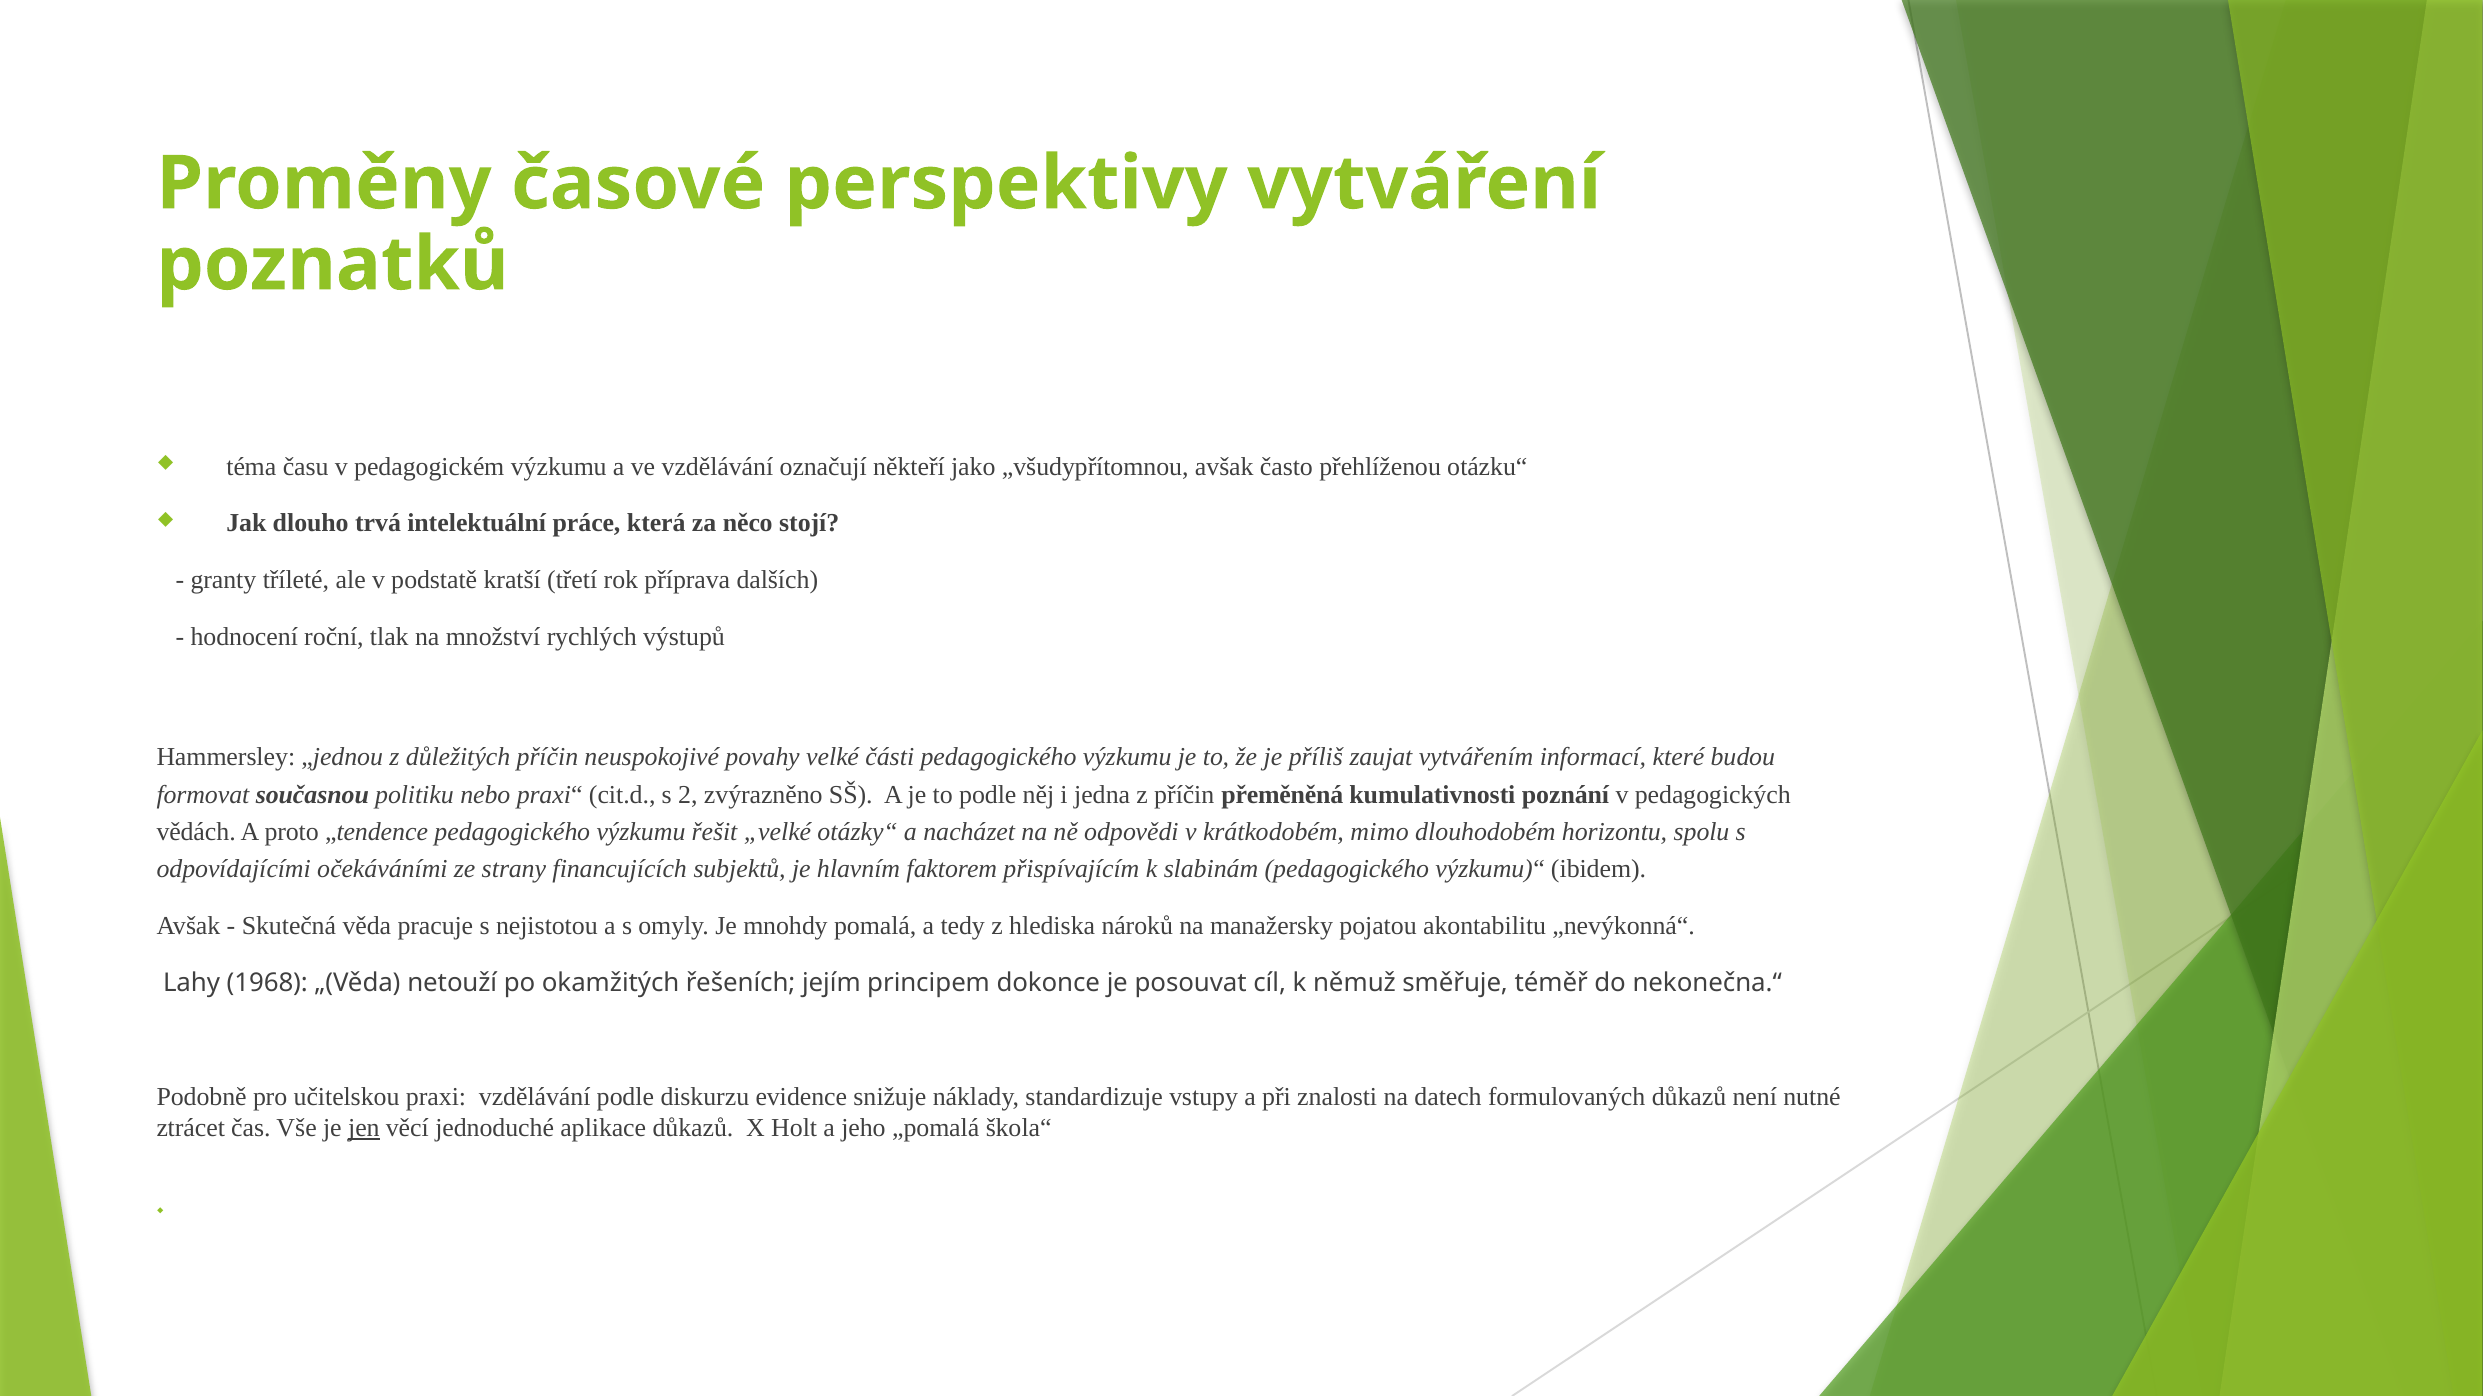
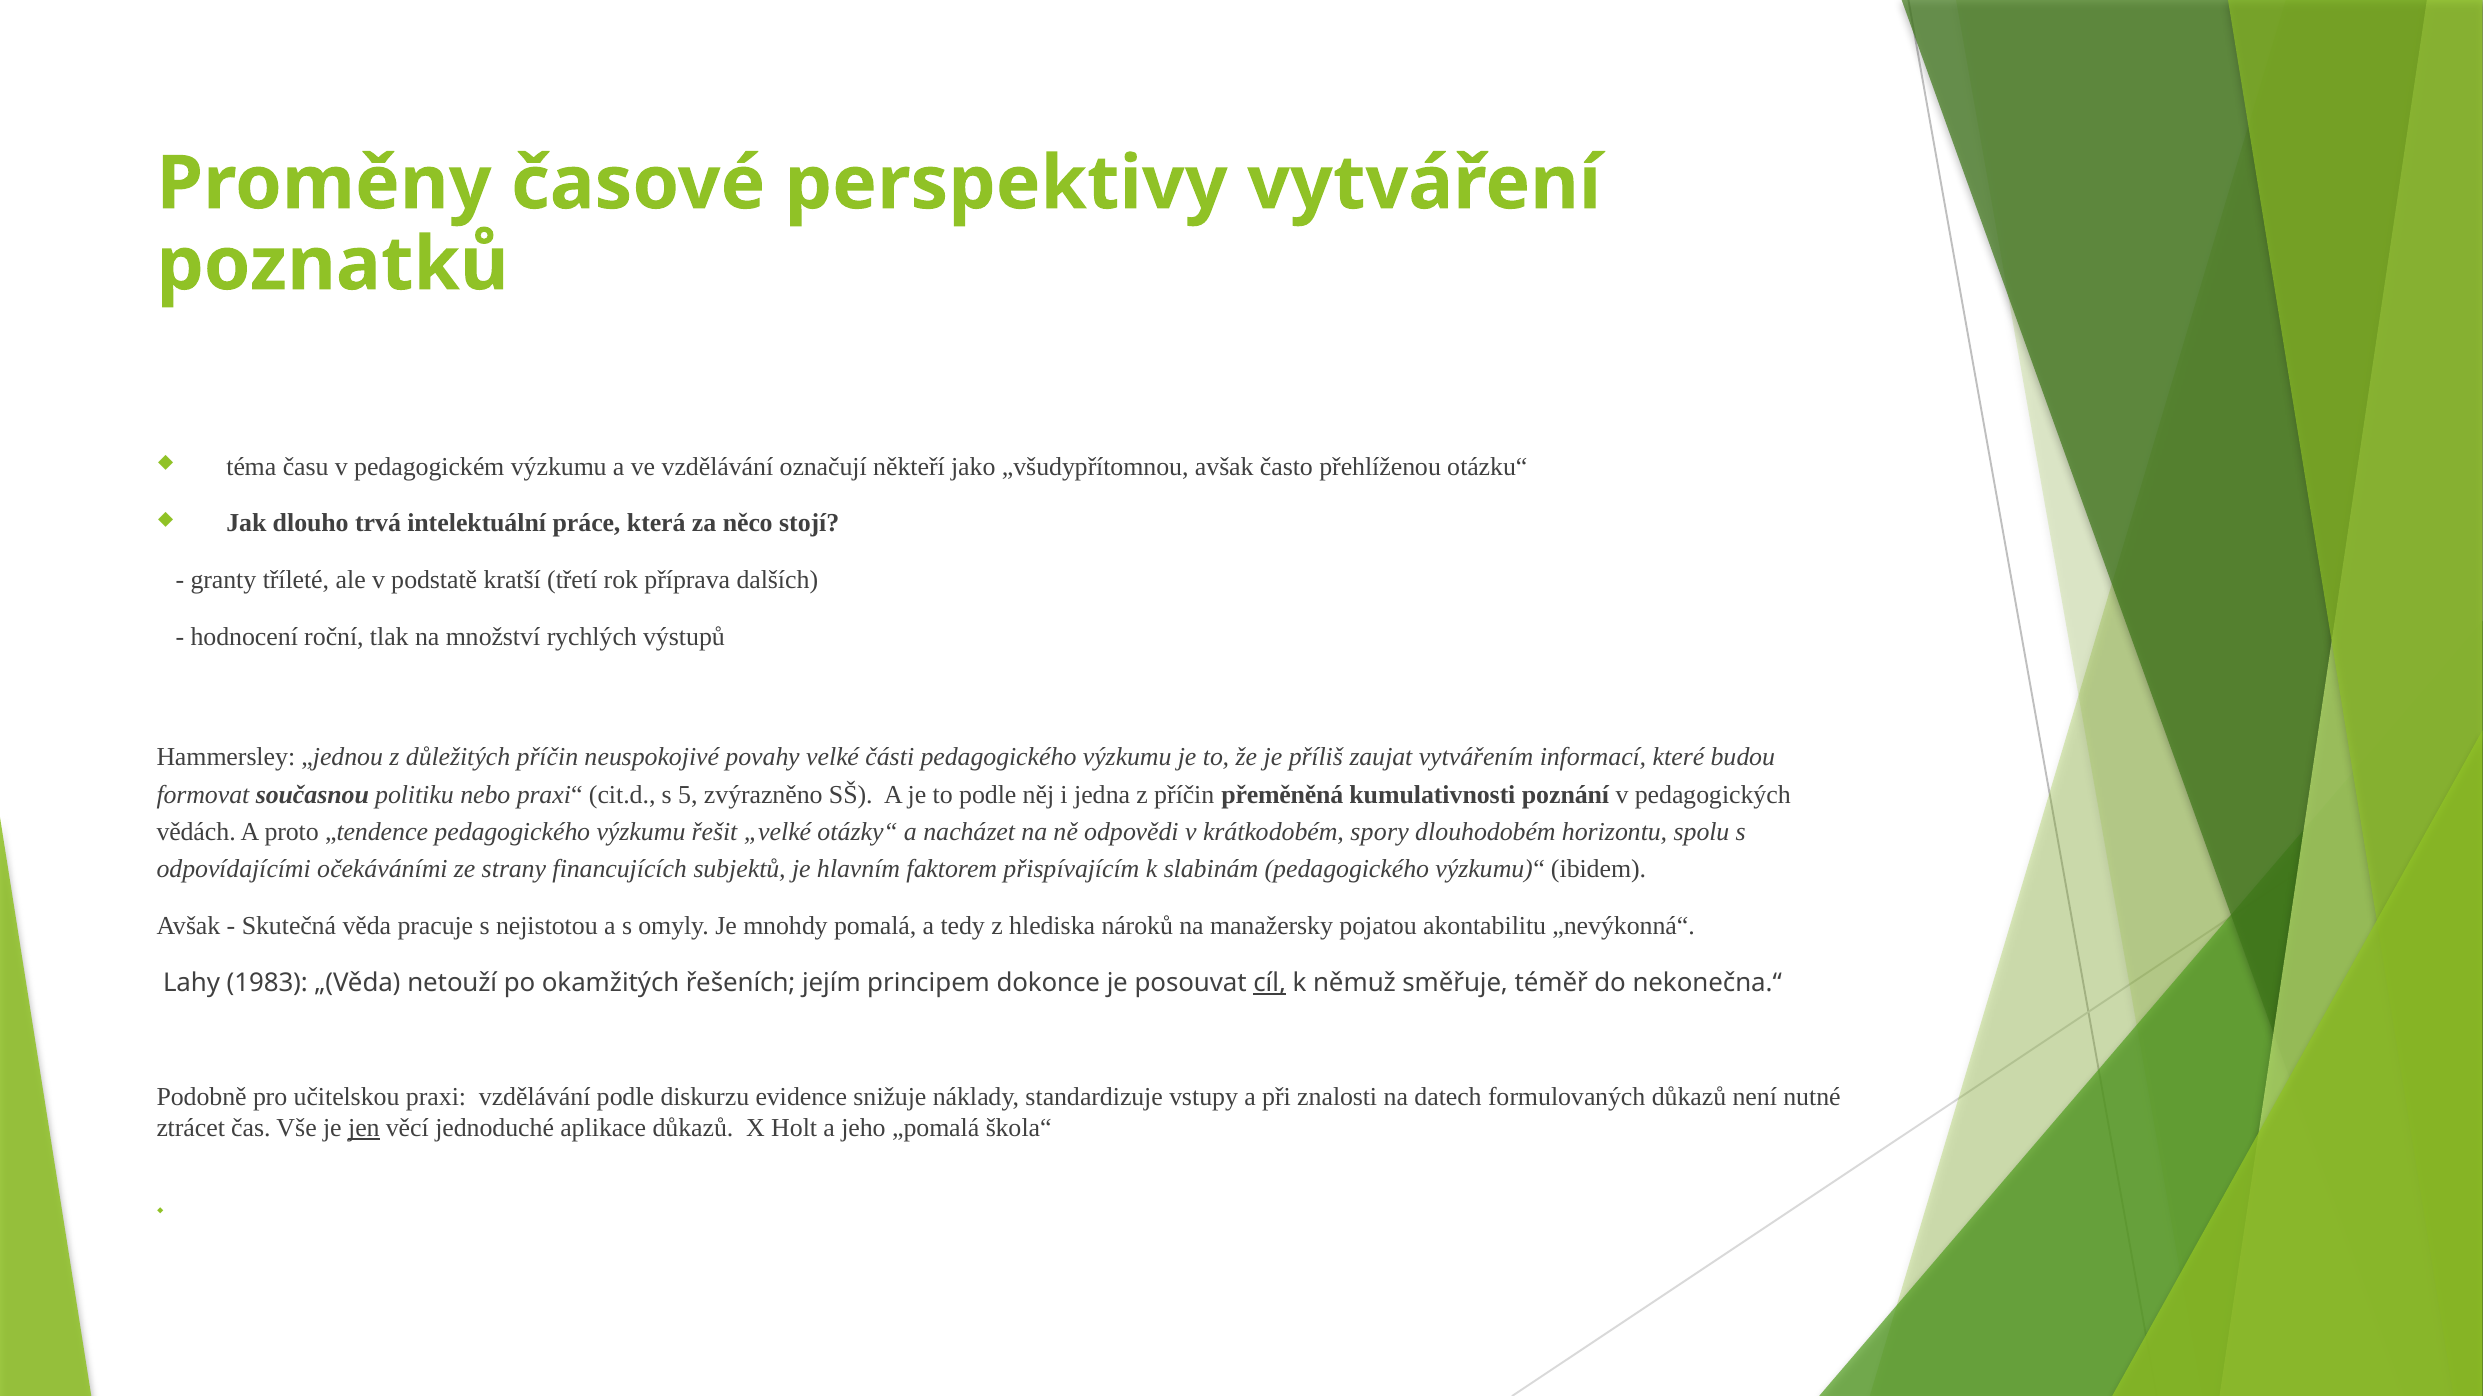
2: 2 -> 5
mimo: mimo -> spory
1968: 1968 -> 1983
cíl underline: none -> present
